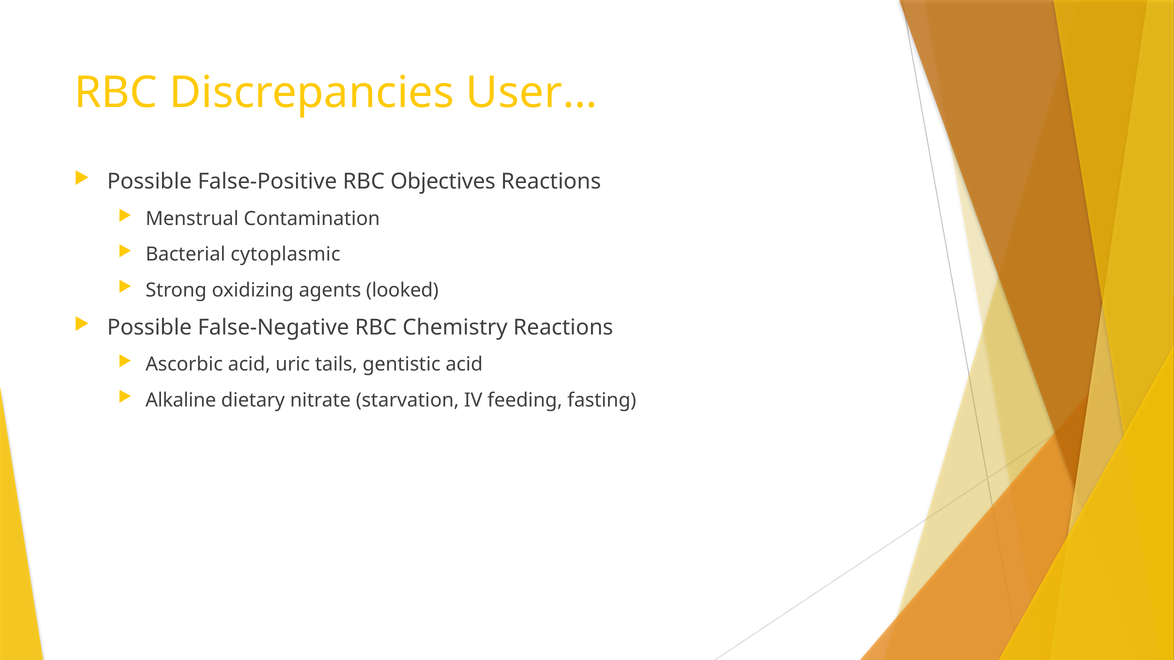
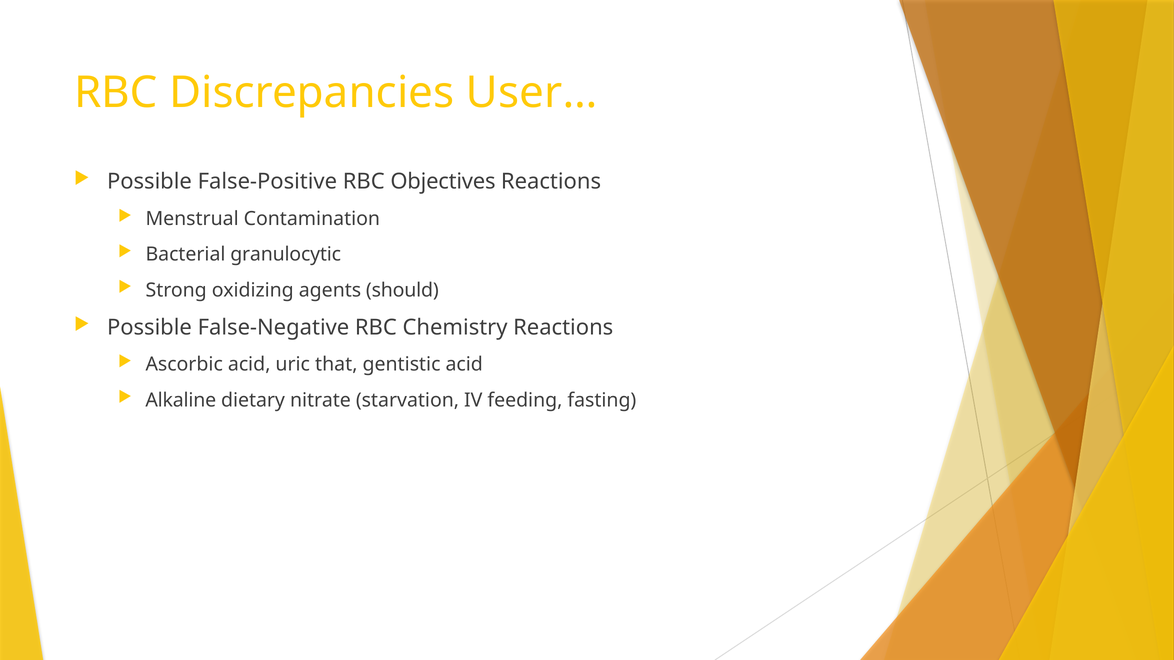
cytoplasmic: cytoplasmic -> granulocytic
looked: looked -> should
tails: tails -> that
